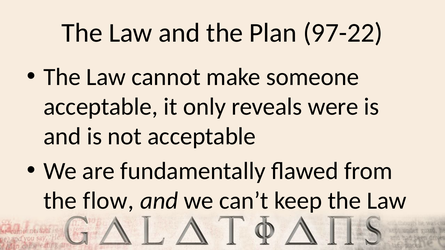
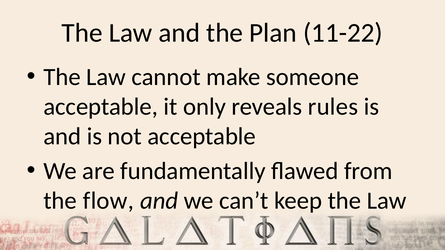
97-22: 97-22 -> 11-22
were: were -> rules
